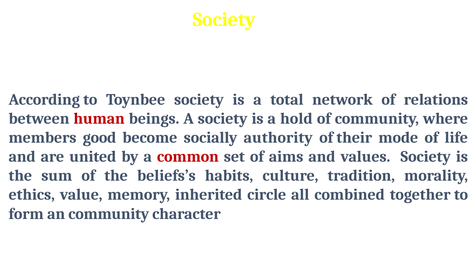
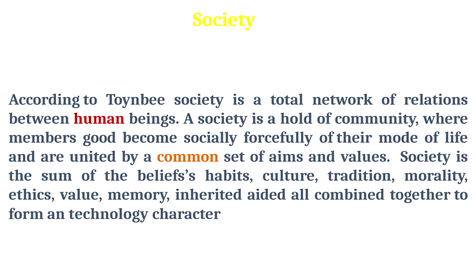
authority: authority -> forcefully
common colour: red -> orange
circle: circle -> aided
an community: community -> technology
